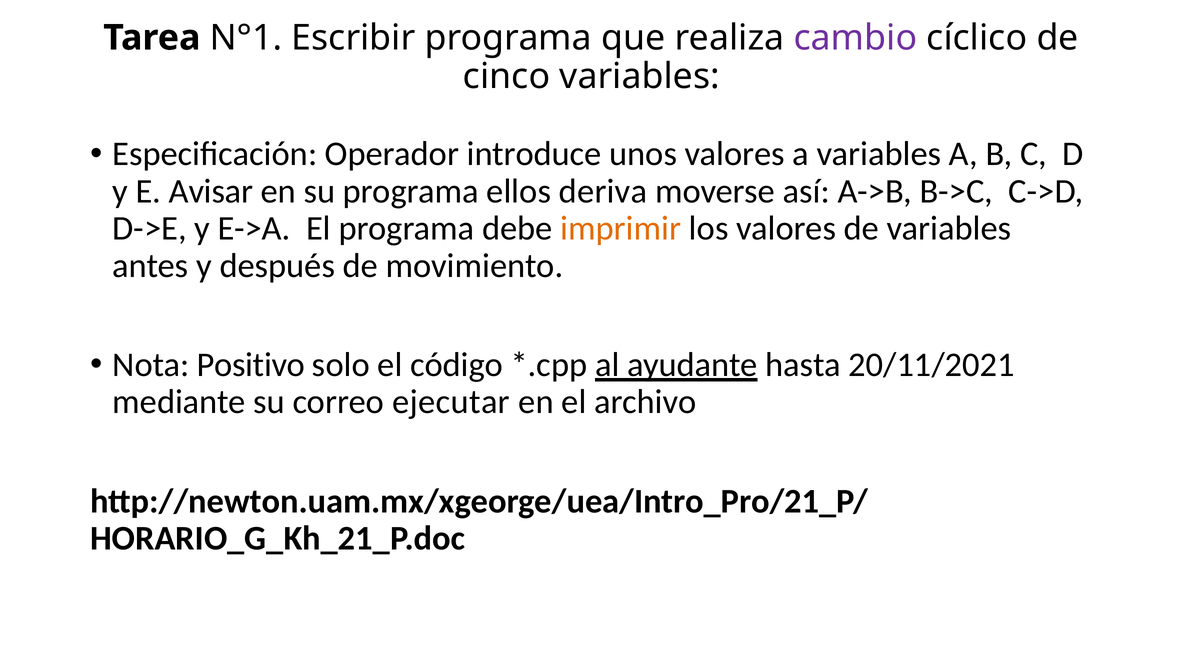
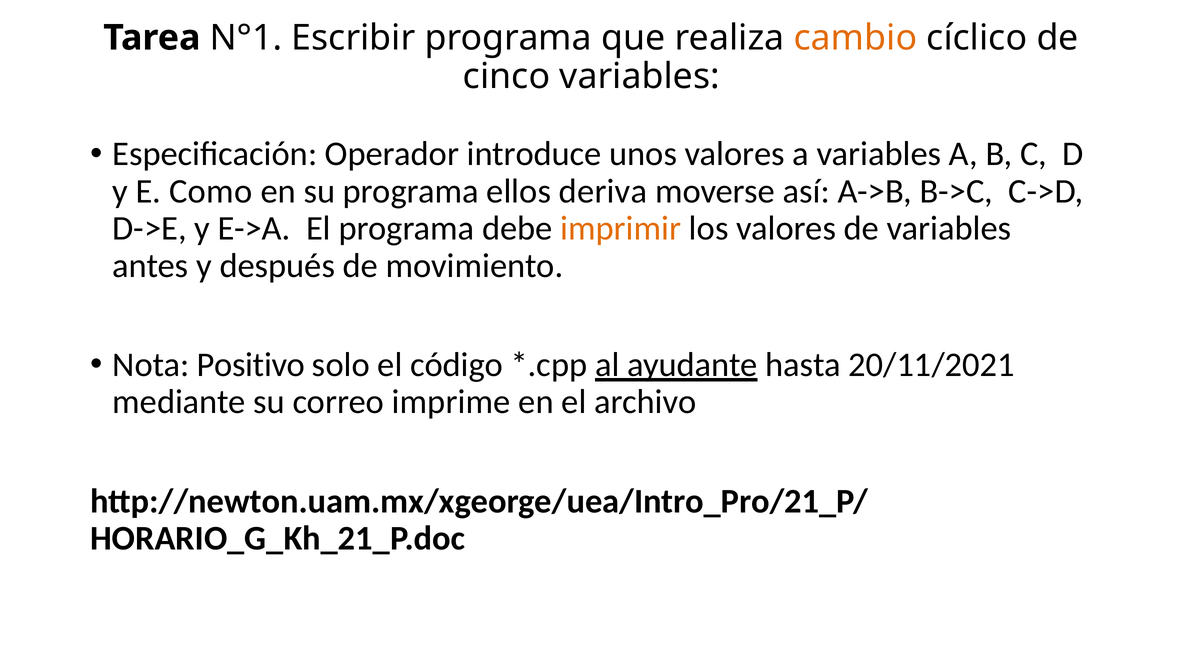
cambio colour: purple -> orange
Avisar: Avisar -> Como
ejecutar: ejecutar -> imprime
